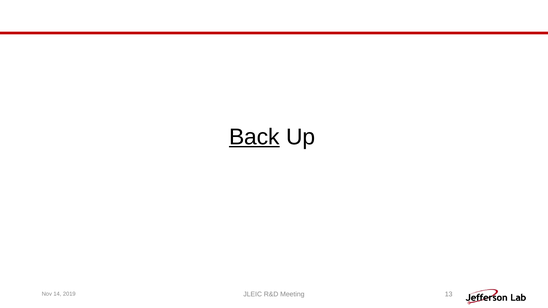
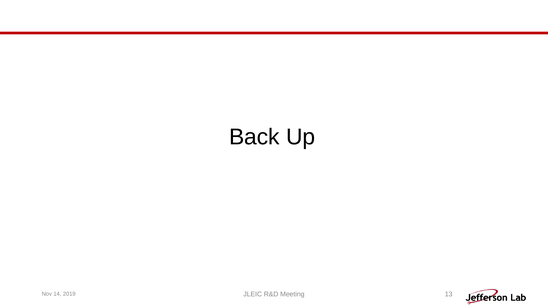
Back underline: present -> none
